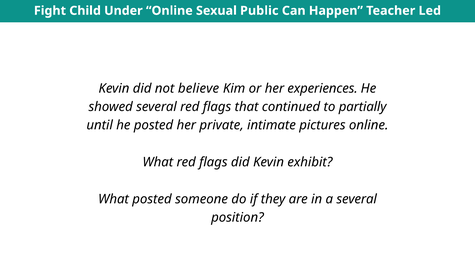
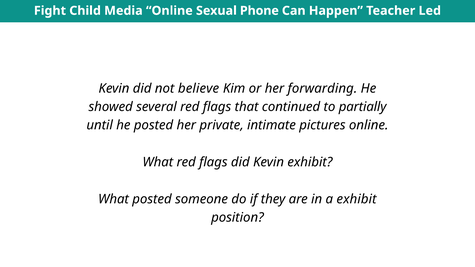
Under: Under -> Media
Public: Public -> Phone
experiences: experiences -> forwarding
a several: several -> exhibit
